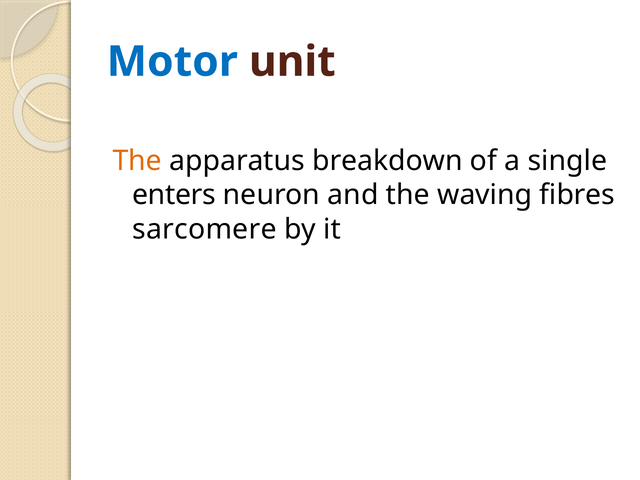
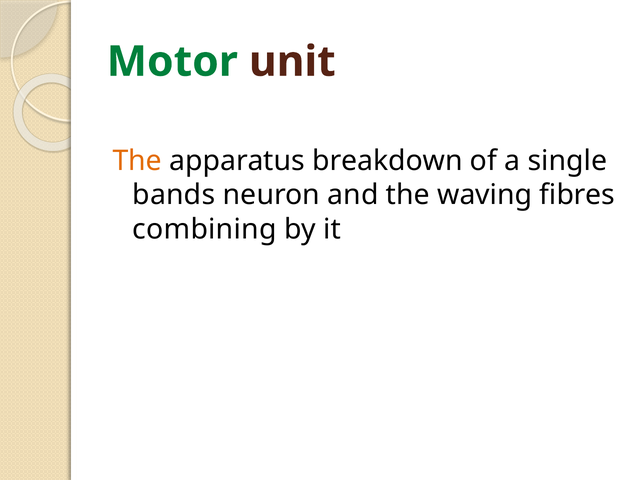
Motor colour: blue -> green
enters: enters -> bands
sarcomere: sarcomere -> combining
